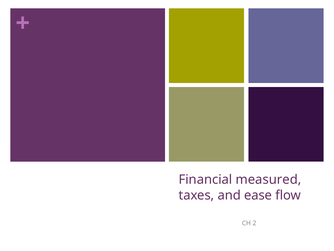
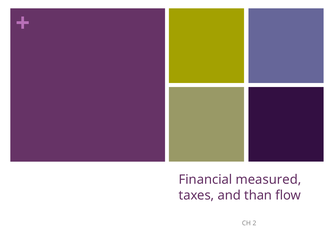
ease: ease -> than
